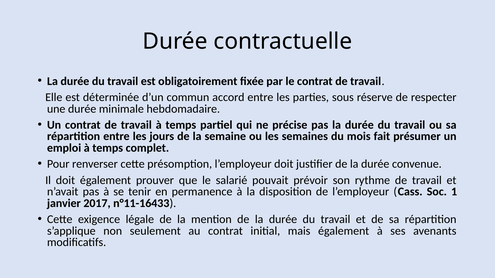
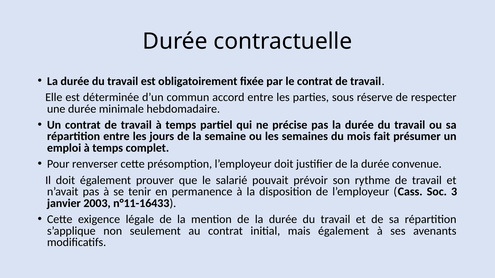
1: 1 -> 3
2017: 2017 -> 2003
